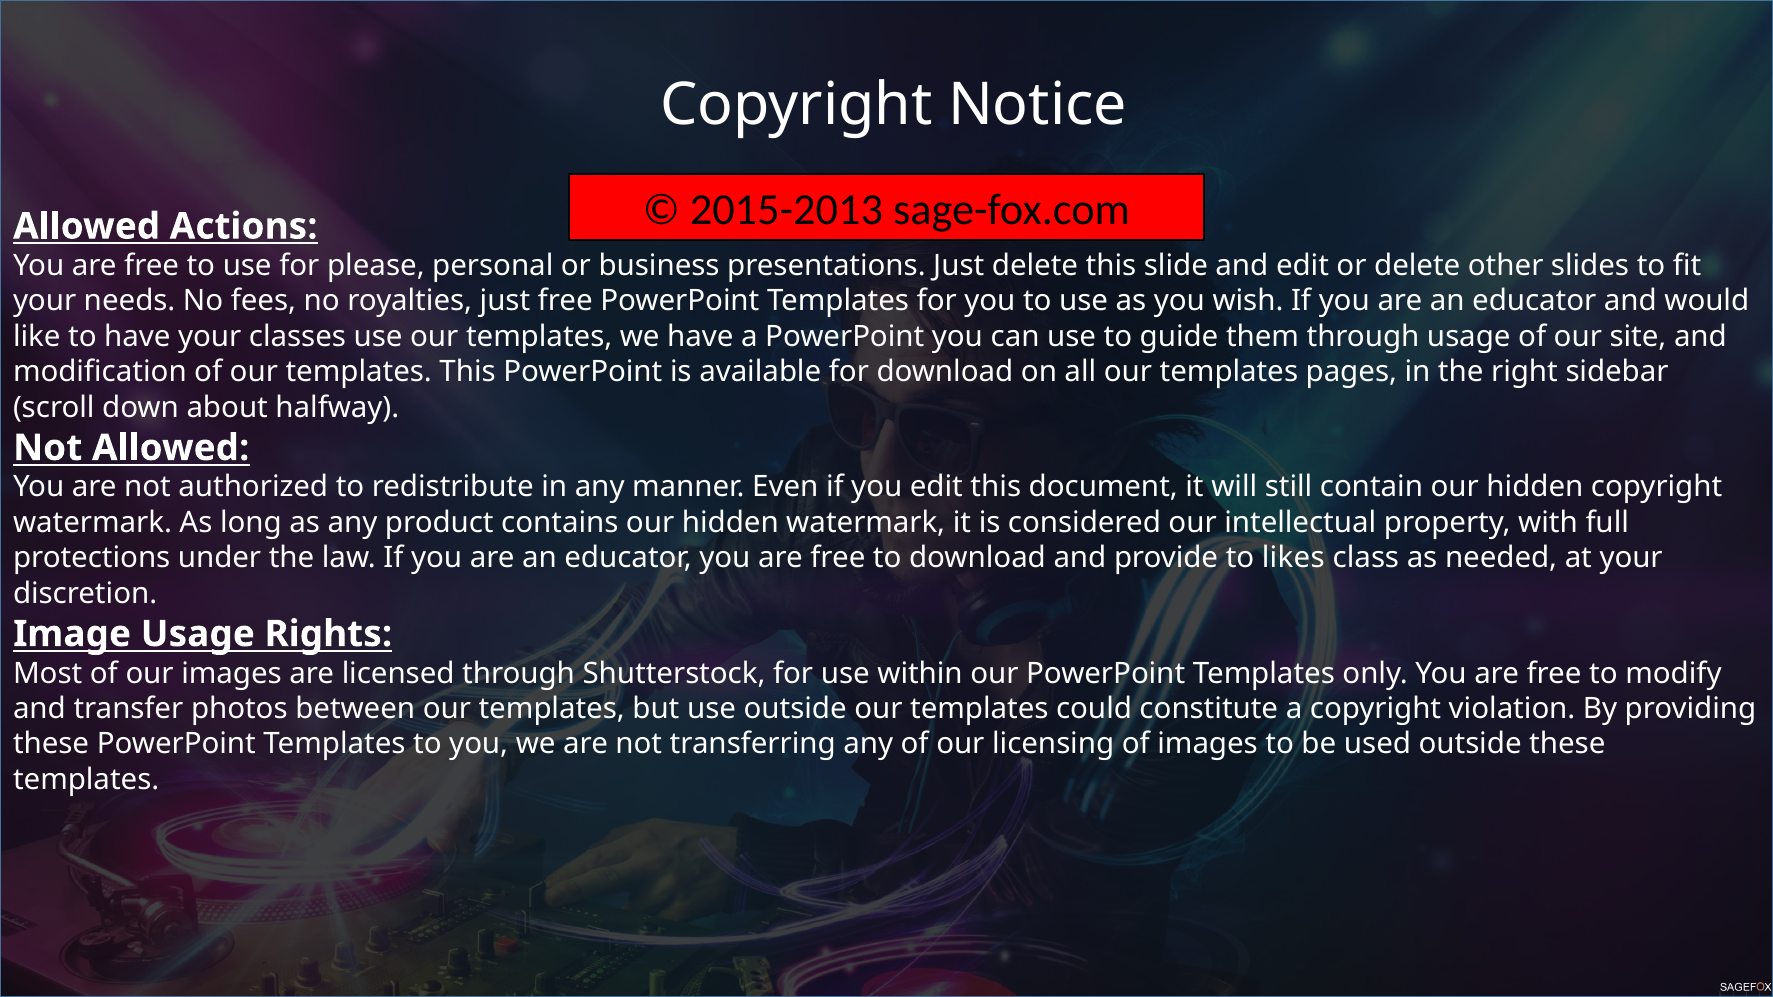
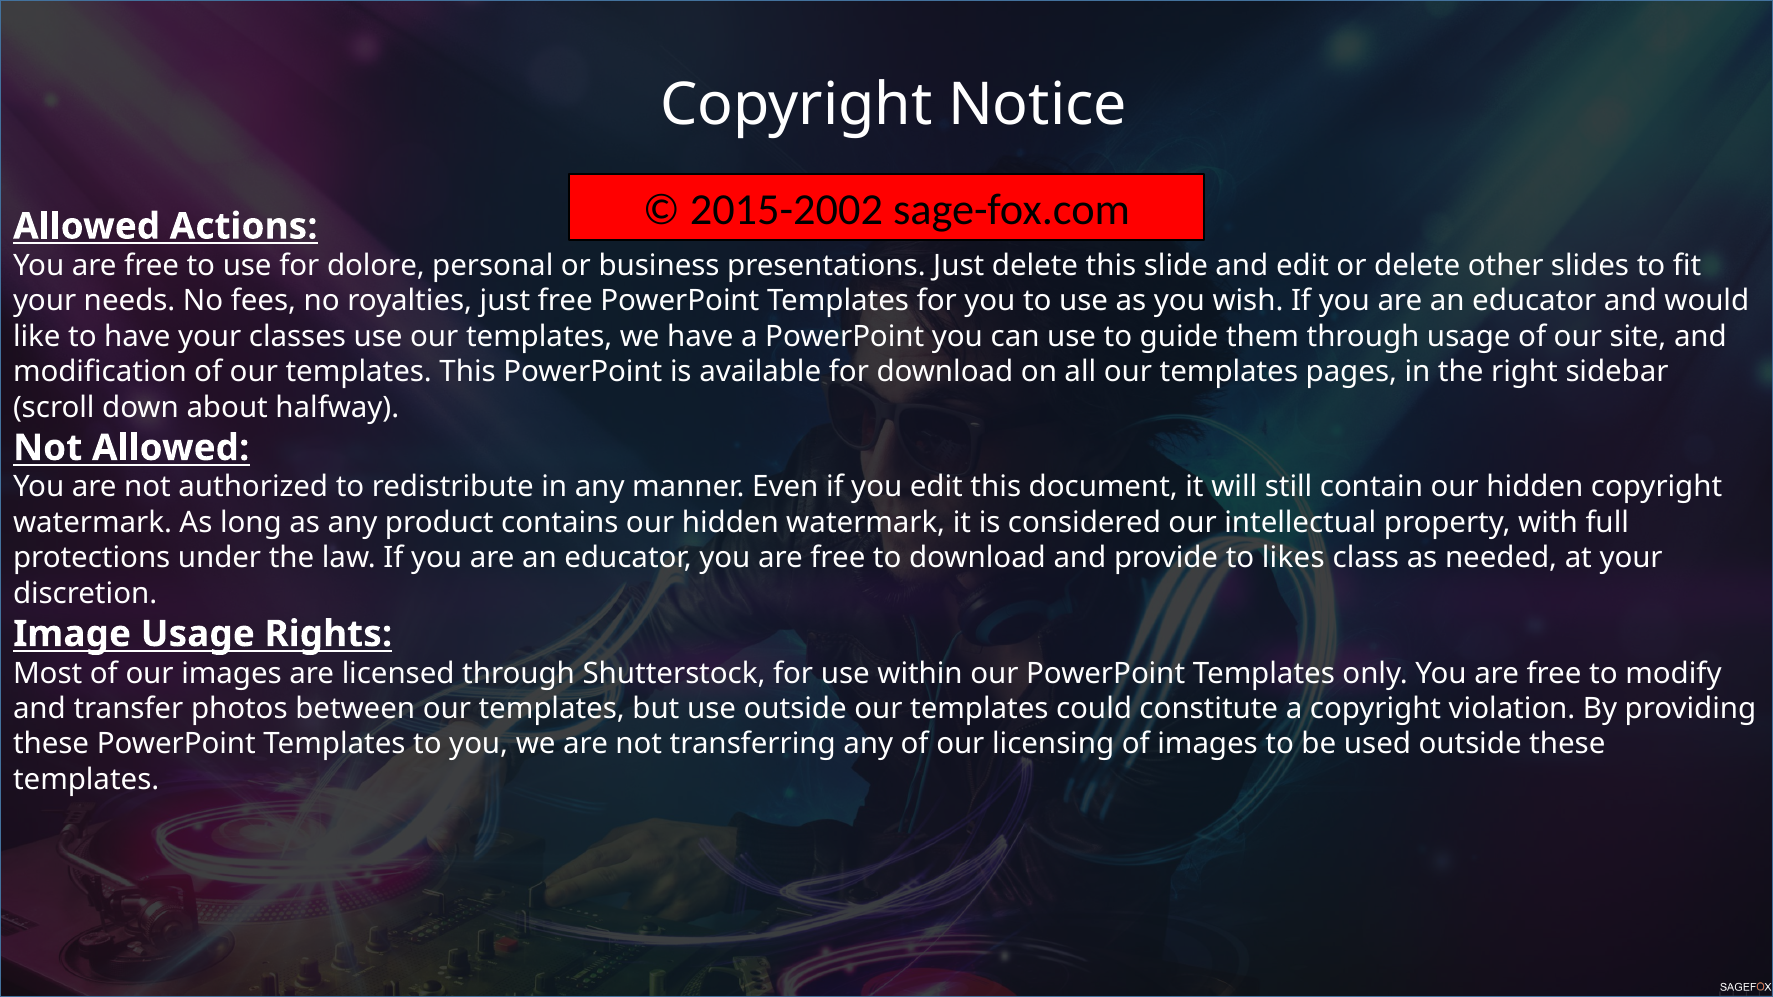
2015-2013: 2015-2013 -> 2015-2002
please: please -> dolore
